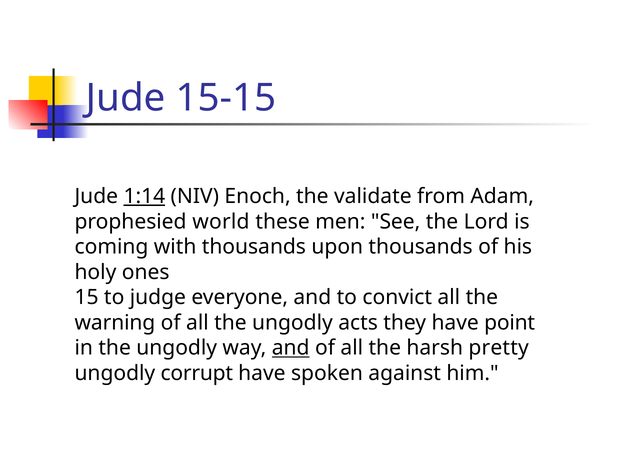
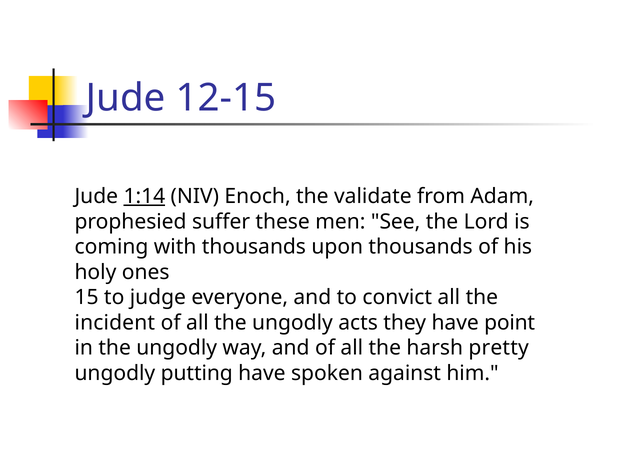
15-15: 15-15 -> 12-15
world: world -> suffer
warning: warning -> incident
and at (291, 347) underline: present -> none
corrupt: corrupt -> putting
